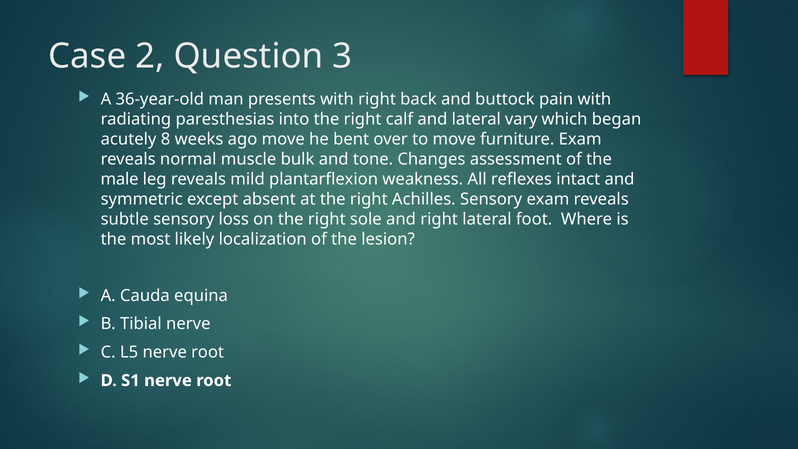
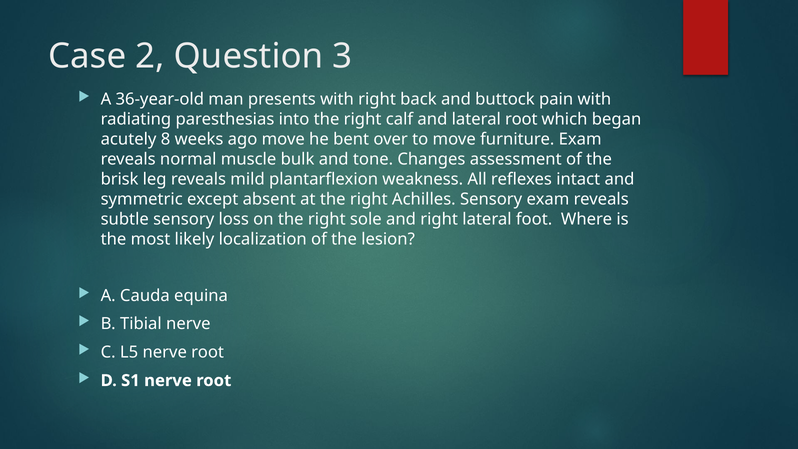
lateral vary: vary -> root
male: male -> brisk
